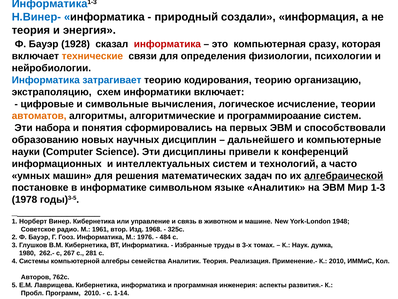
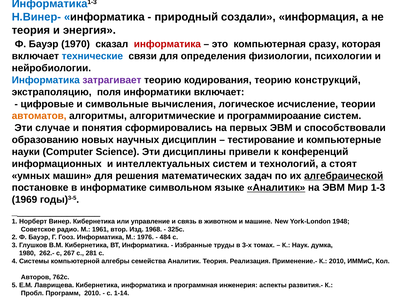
1928: 1928 -> 1970
технические colour: orange -> blue
затрагивает colour: blue -> purple
организацию: организацию -> конструкций
схем: схем -> поля
набора: набора -> случае
дальнейшего: дальнейшего -> тестирование
часто: часто -> стоят
Аналитик at (276, 187) underline: none -> present
1978: 1978 -> 1969
